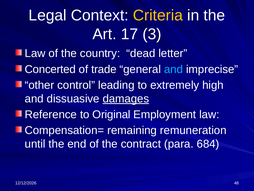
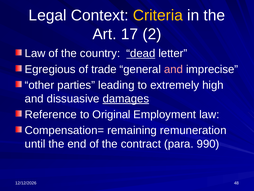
3: 3 -> 2
dead underline: none -> present
Concerted: Concerted -> Egregious
and at (173, 69) colour: light blue -> pink
control: control -> parties
684: 684 -> 990
